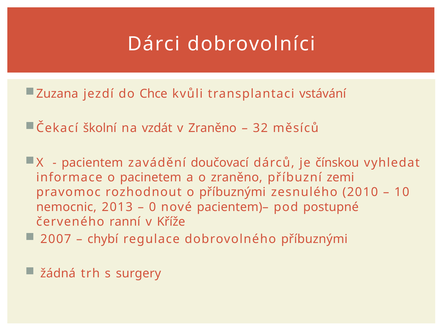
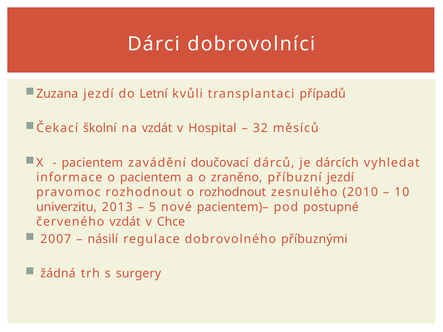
Chce: Chce -> Letní
vstávání: vstávání -> případů
v Zraněno: Zraněno -> Hospital
čínskou: čínskou -> dárcích
o pacinetem: pacinetem -> pacientem
příbuzní zemi: zemi -> jezdí
o příbuznými: příbuznými -> rozhodnout
nemocnic: nemocnic -> univerzitu
0: 0 -> 5
červeného ranní: ranní -> vzdát
Kříže: Kříže -> Chce
chybí: chybí -> násilí
